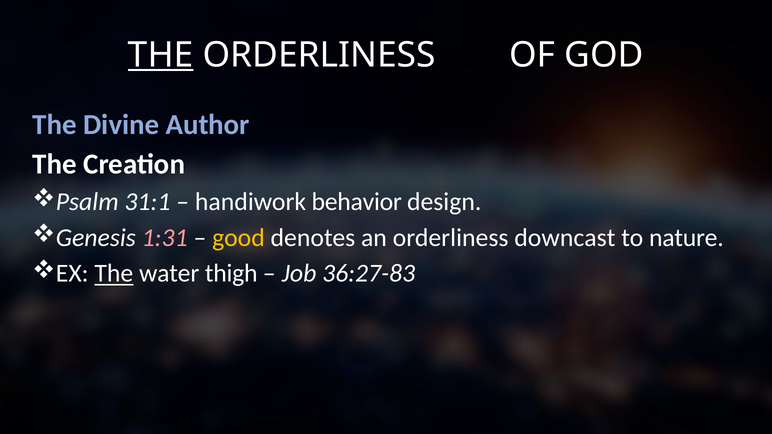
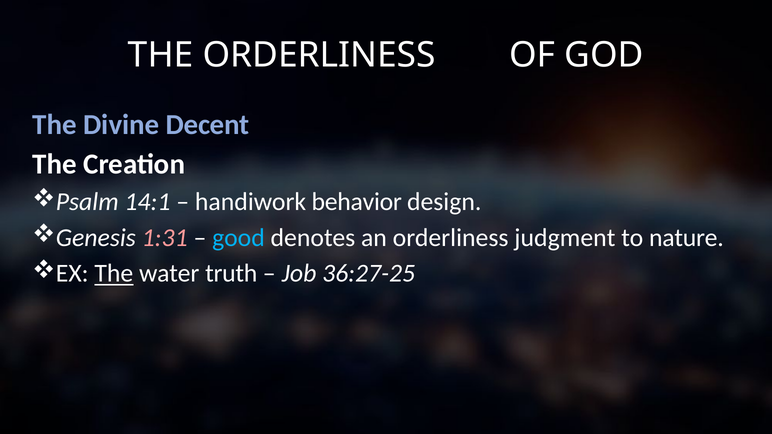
THE at (161, 55) underline: present -> none
Author: Author -> Decent
31:1: 31:1 -> 14:1
good colour: yellow -> light blue
downcast: downcast -> judgment
thigh: thigh -> truth
36:27-83: 36:27-83 -> 36:27-25
